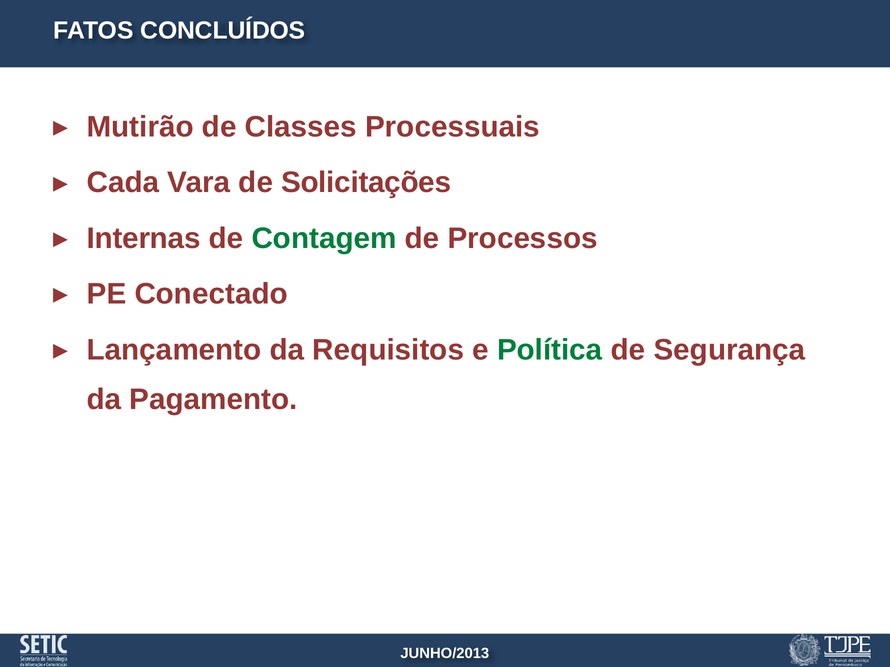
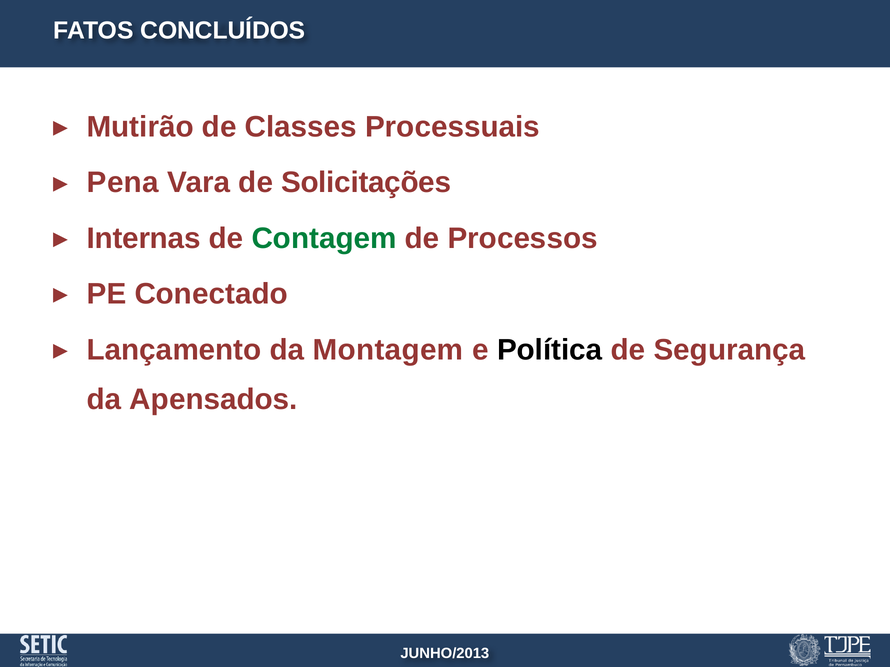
Cada: Cada -> Pena
Requisitos: Requisitos -> Montagem
Política colour: green -> black
Pagamento: Pagamento -> Apensados
